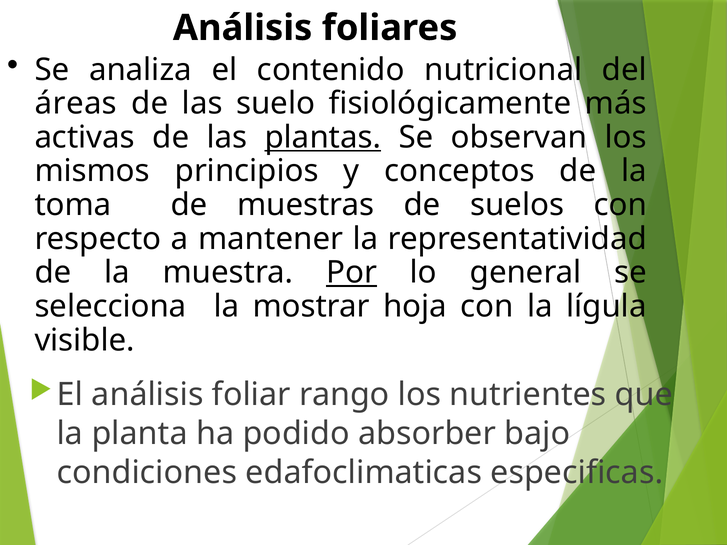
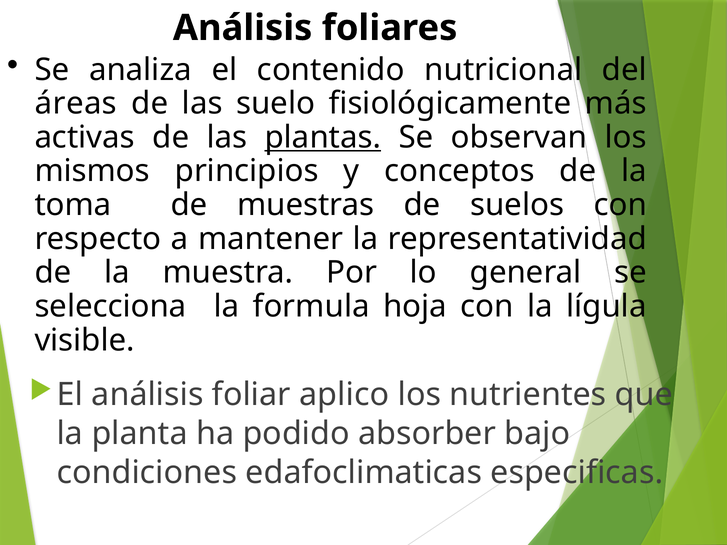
Por underline: present -> none
mostrar: mostrar -> formula
rango: rango -> aplico
